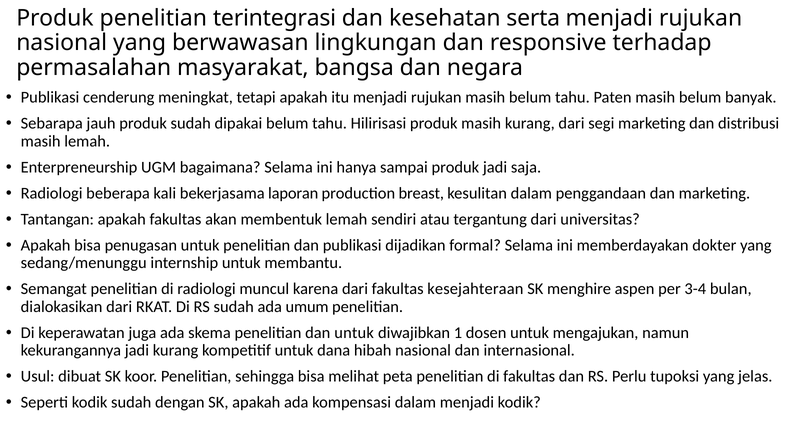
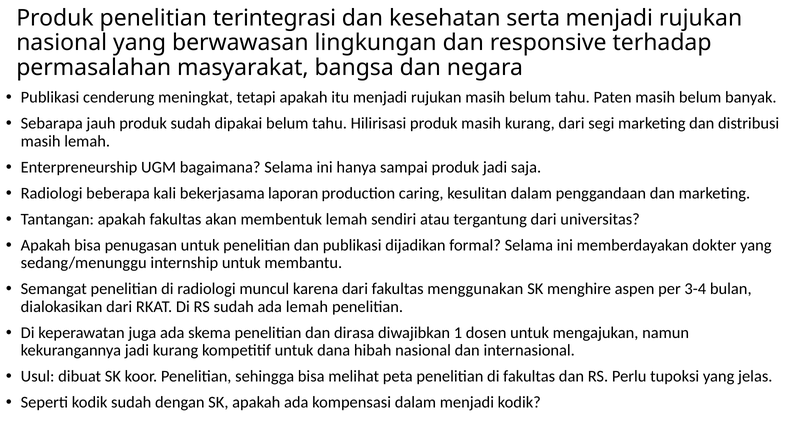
breast: breast -> caring
kesejahteraan: kesejahteraan -> menggunakan
ada umum: umum -> lemah
dan untuk: untuk -> dirasa
